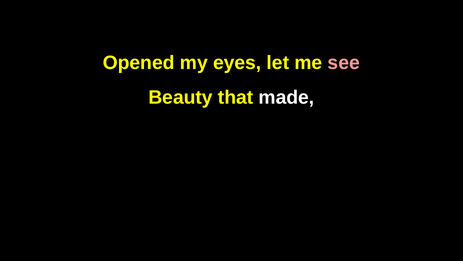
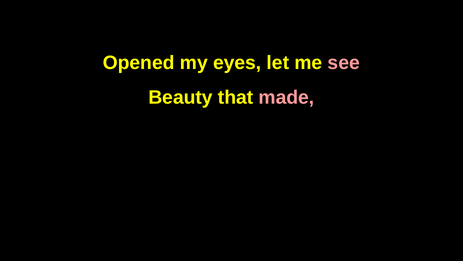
made colour: white -> pink
